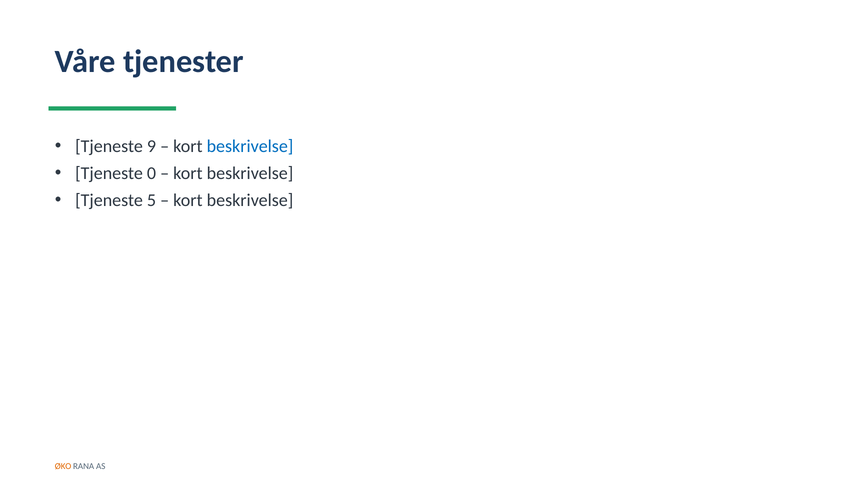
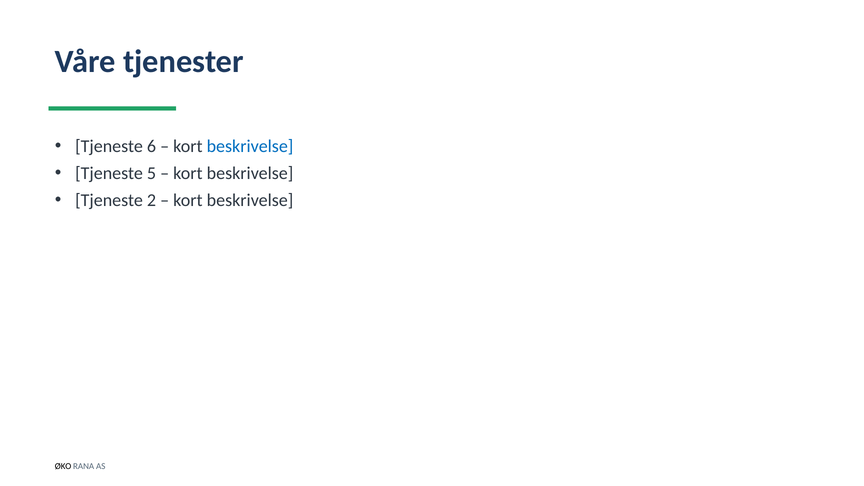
9: 9 -> 6
0: 0 -> 5
5: 5 -> 2
ØKO colour: orange -> black
